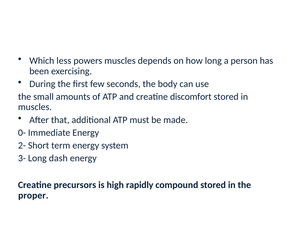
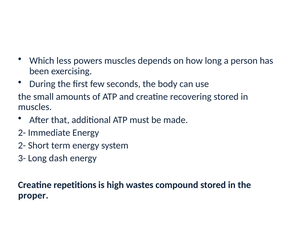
discomfort: discomfort -> recovering
0- at (22, 133): 0- -> 2-
precursors: precursors -> repetitions
rapidly: rapidly -> wastes
